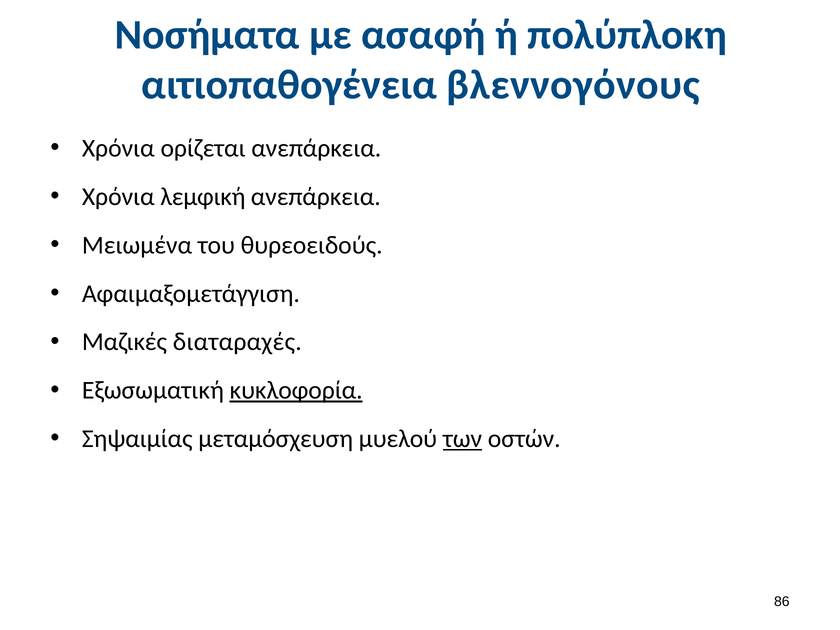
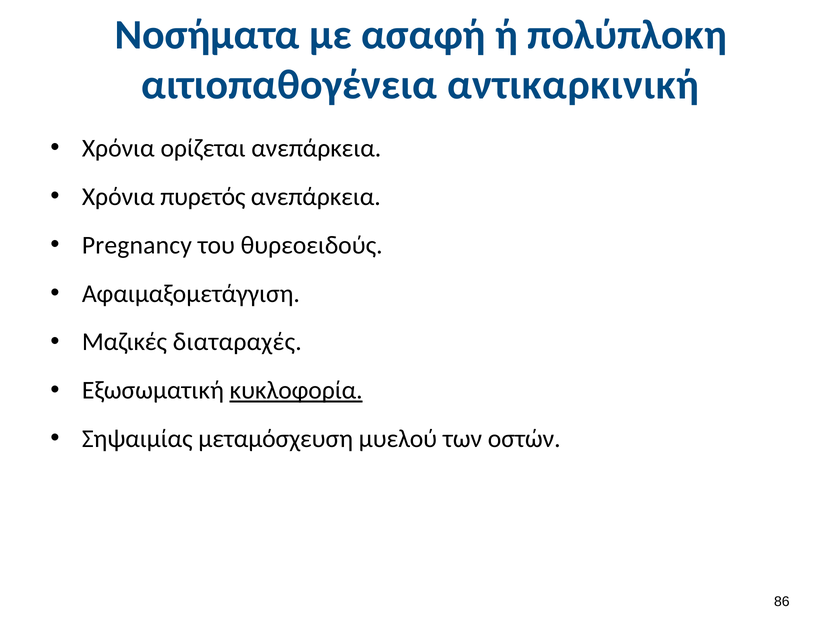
βλεννογόνους: βλεννογόνους -> αντικαρκινική
λεμφική: λεμφική -> πυρετός
Μειωμένα: Μειωμένα -> Pregnancy
των underline: present -> none
